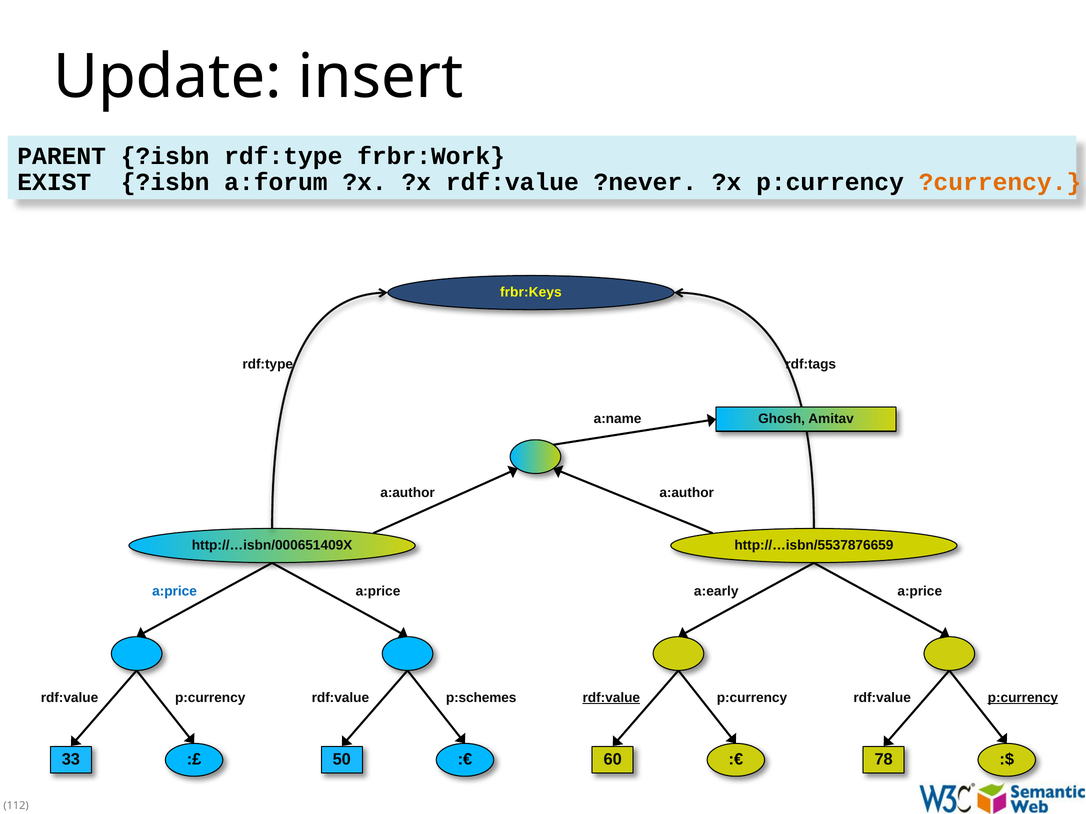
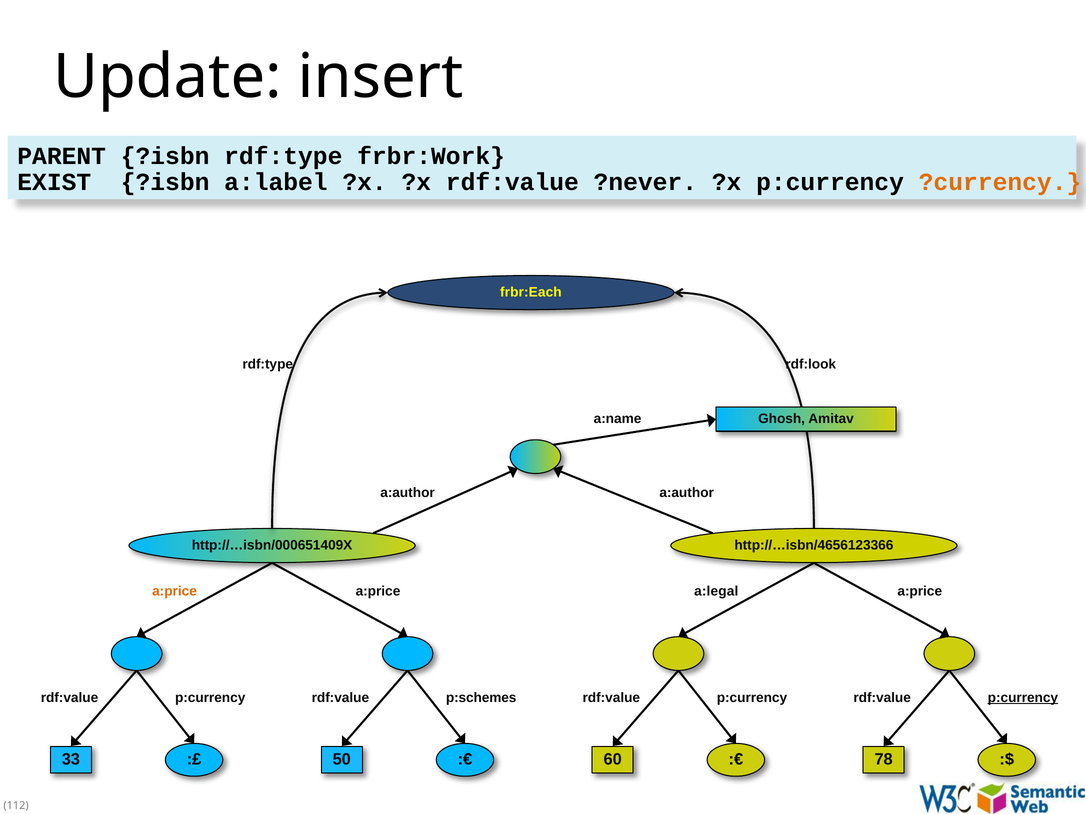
a:forum: a:forum -> a:label
frbr:Keys: frbr:Keys -> frbr:Each
rdf:tags: rdf:tags -> rdf:look
http://…isbn/5537876659: http://…isbn/5537876659 -> http://…isbn/4656123366
a:price at (175, 591) colour: blue -> orange
a:early: a:early -> a:legal
rdf:value at (611, 698) underline: present -> none
